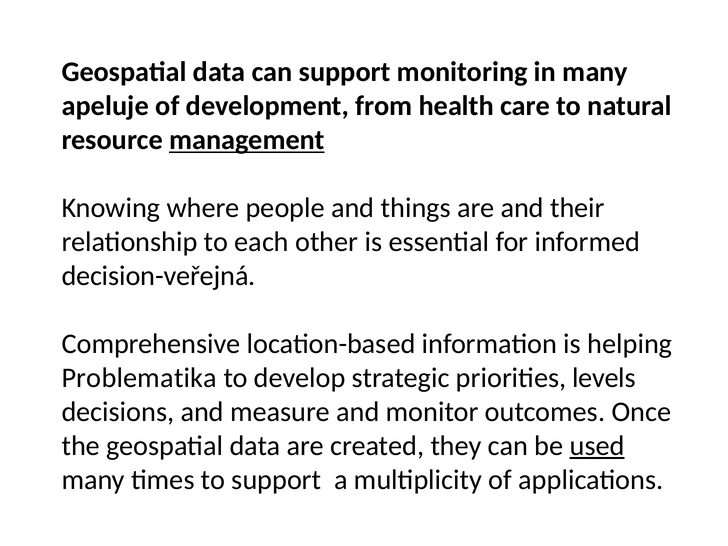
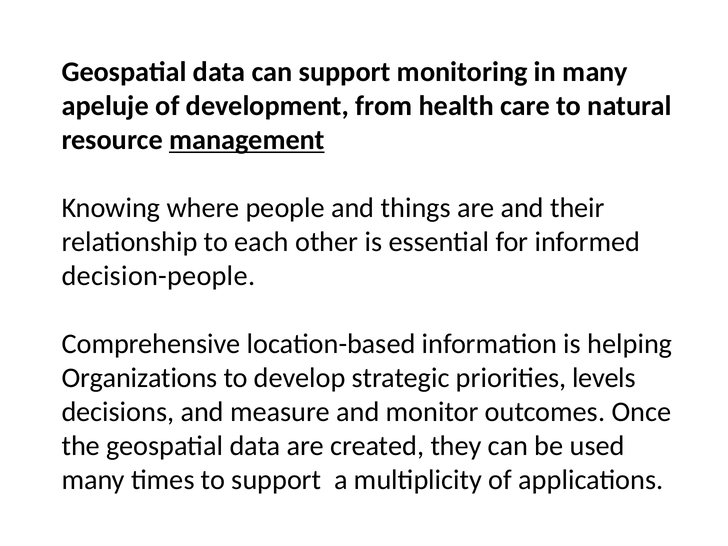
decision-veřejná: decision-veřejná -> decision-people
Problematika: Problematika -> Organizations
used underline: present -> none
